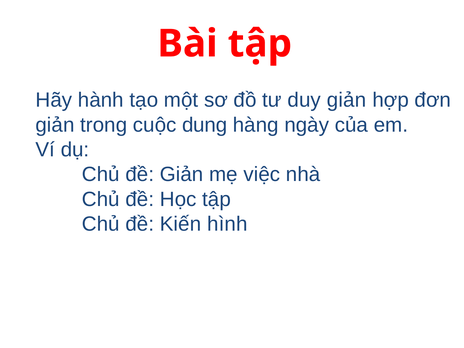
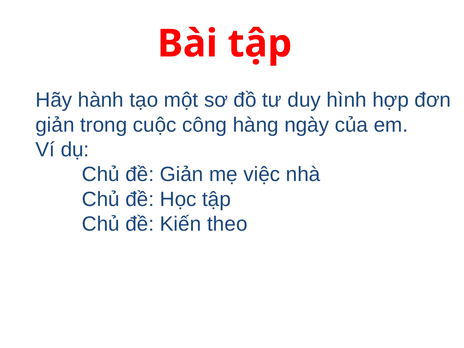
duy giản: giản -> hình
dung: dung -> công
hình: hình -> theo
